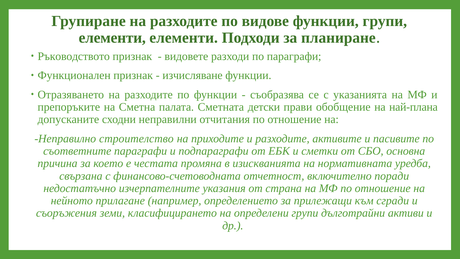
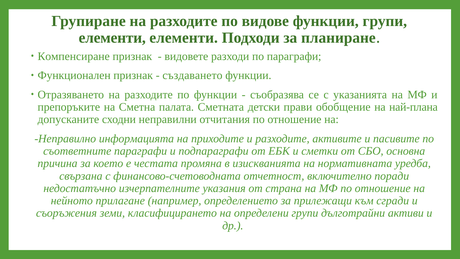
Ръководството: Ръководството -> Компенсиране
изчисляване: изчисляване -> създаването
строителство: строителство -> информацията
